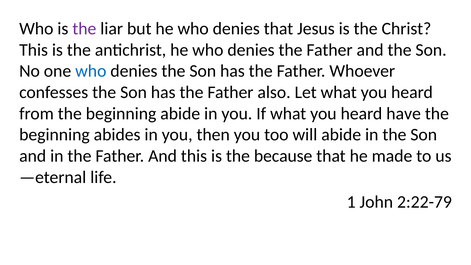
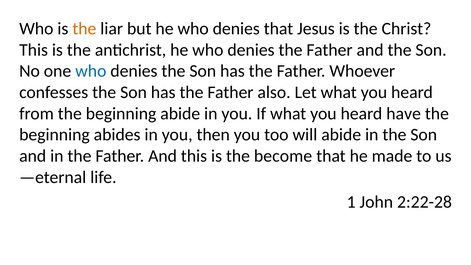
the at (84, 29) colour: purple -> orange
because: because -> become
2:22-79: 2:22-79 -> 2:22-28
